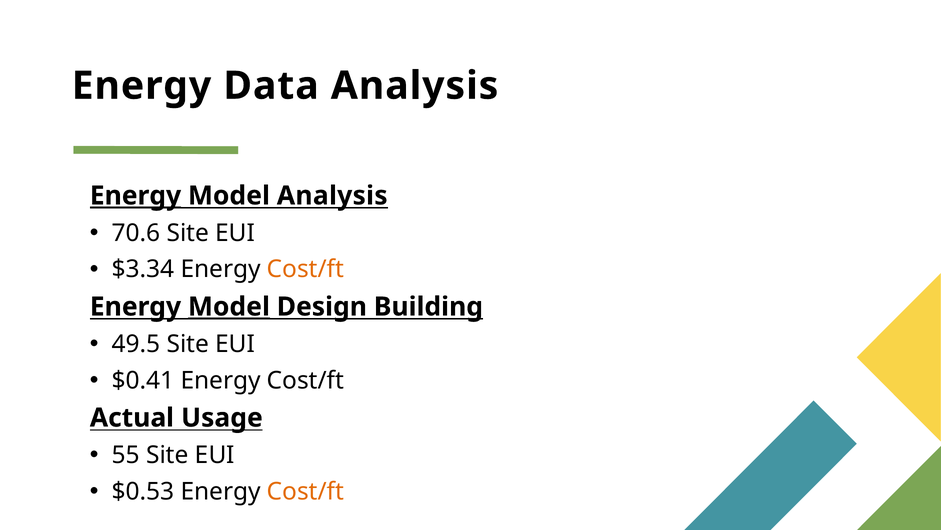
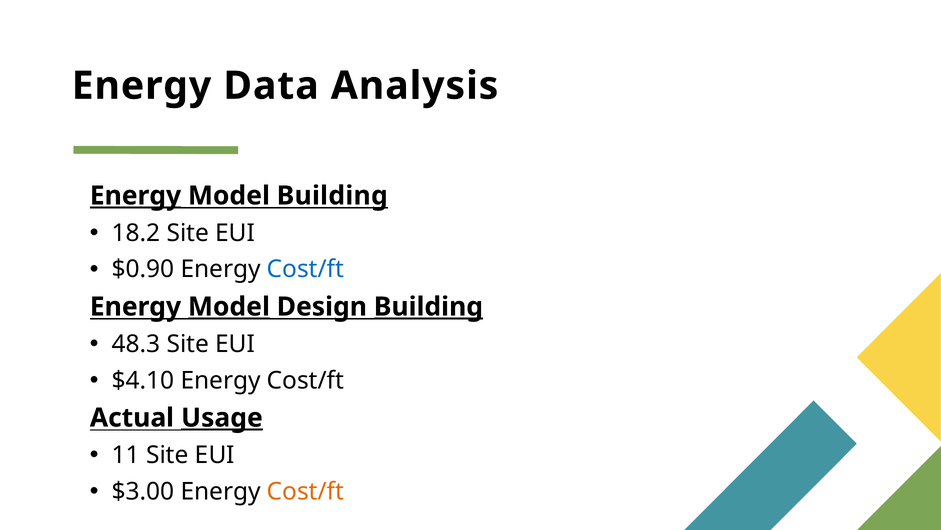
Model Analysis: Analysis -> Building
70.6: 70.6 -> 18.2
$3.34: $3.34 -> $0.90
Cost/ft at (306, 269) colour: orange -> blue
Building at (428, 306) underline: none -> present
49.5: 49.5 -> 48.3
$0.41: $0.41 -> $4.10
Usage underline: none -> present
55: 55 -> 11
$0.53: $0.53 -> $3.00
